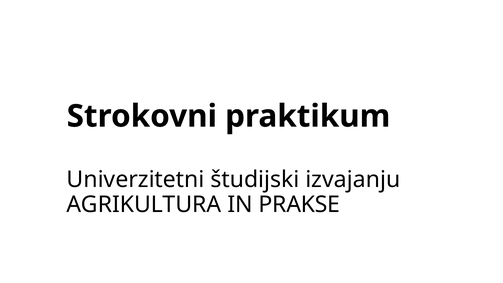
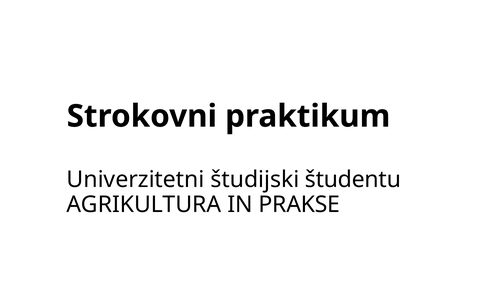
izvajanju: izvajanju -> študentu
